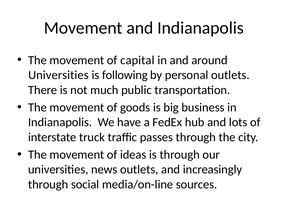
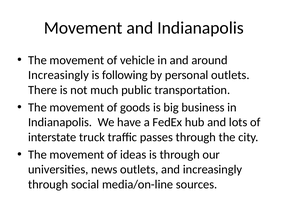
capital: capital -> vehicle
Universities at (58, 75): Universities -> Increasingly
